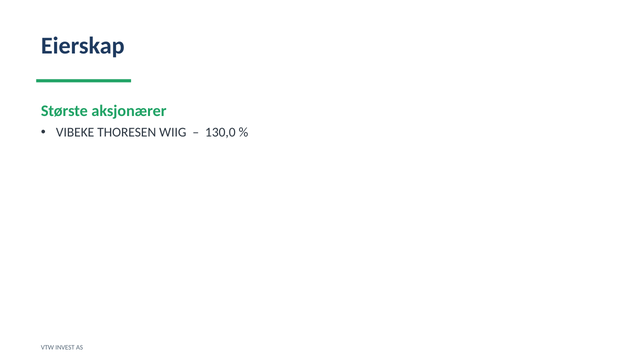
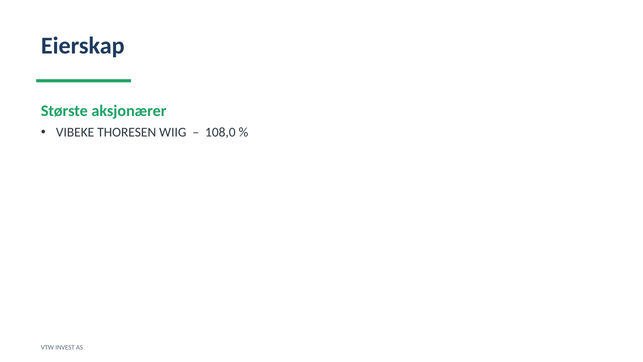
130,0: 130,0 -> 108,0
